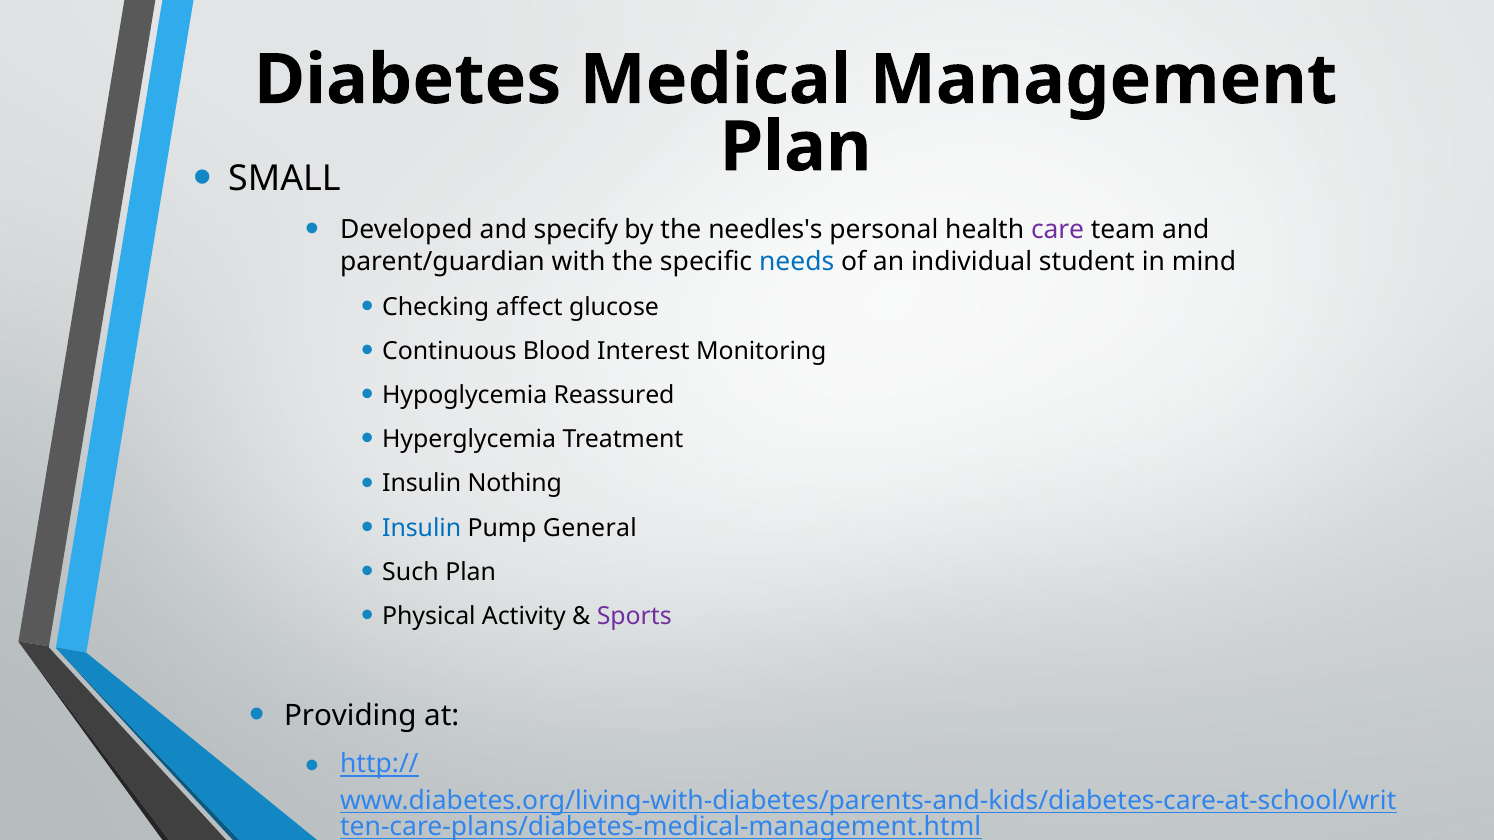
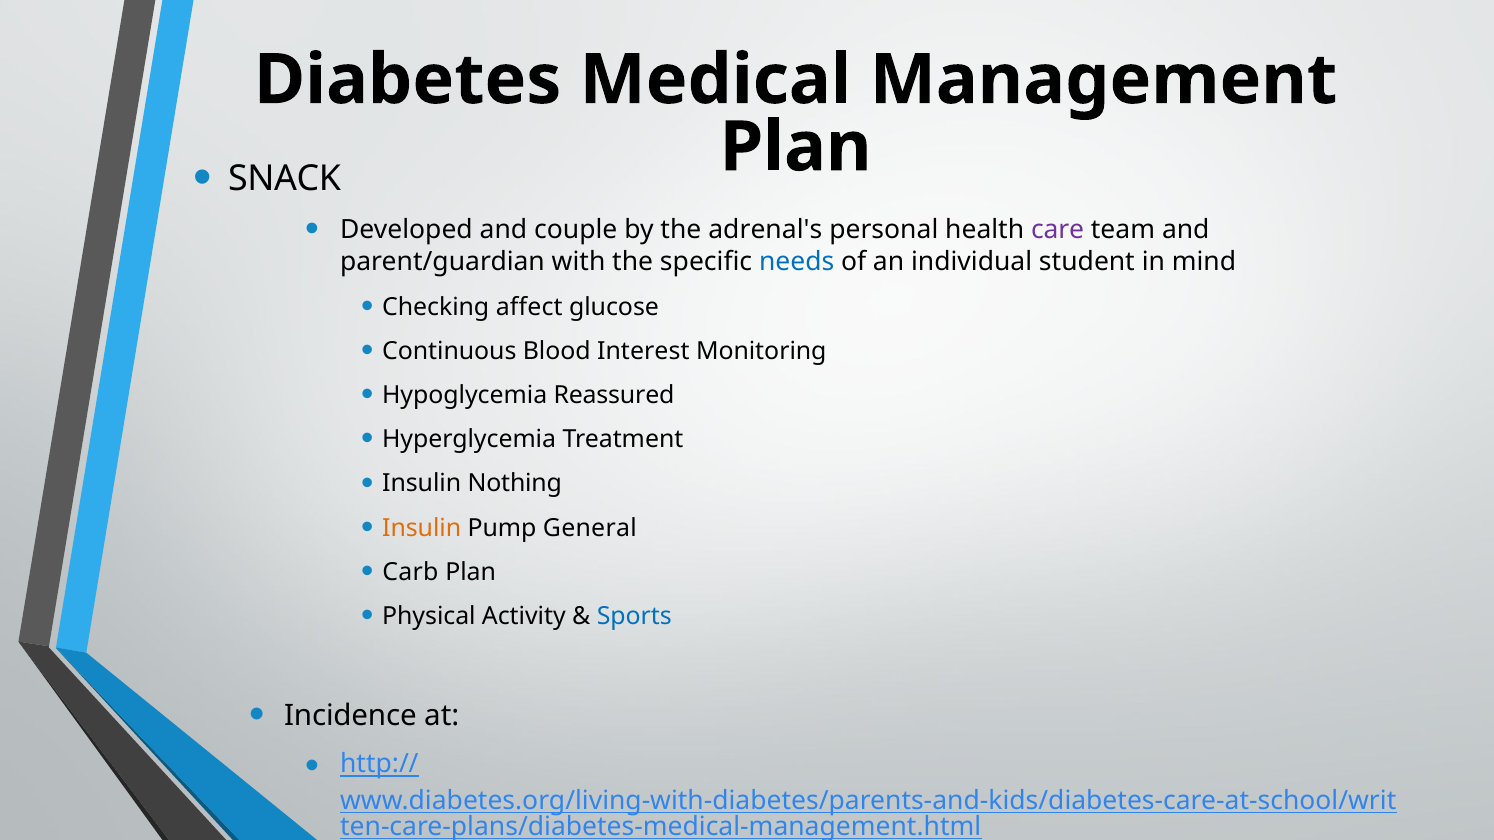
SMALL: SMALL -> SNACK
specify: specify -> couple
needles's: needles's -> adrenal's
Insulin at (422, 528) colour: blue -> orange
Such: Such -> Carb
Sports colour: purple -> blue
Providing: Providing -> Incidence
